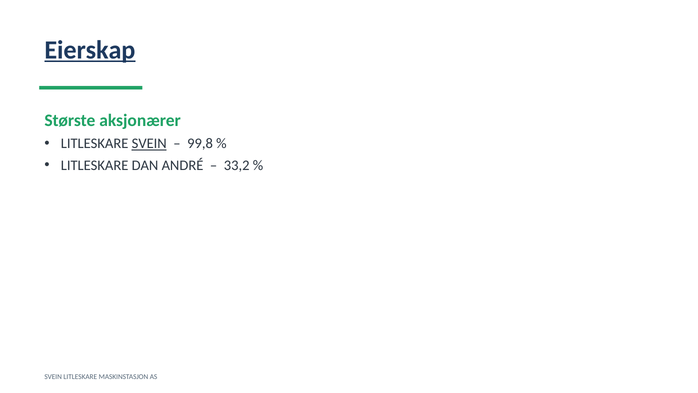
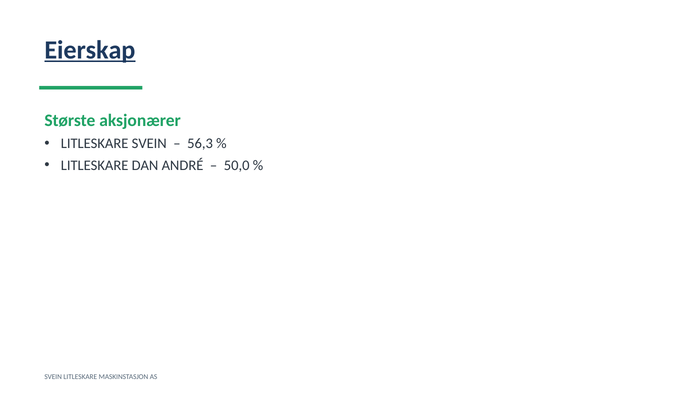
SVEIN at (149, 144) underline: present -> none
99,8: 99,8 -> 56,3
33,2: 33,2 -> 50,0
